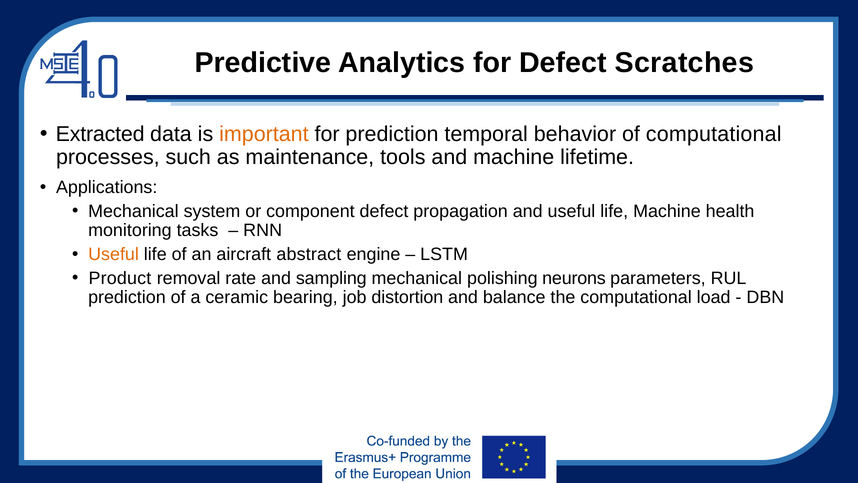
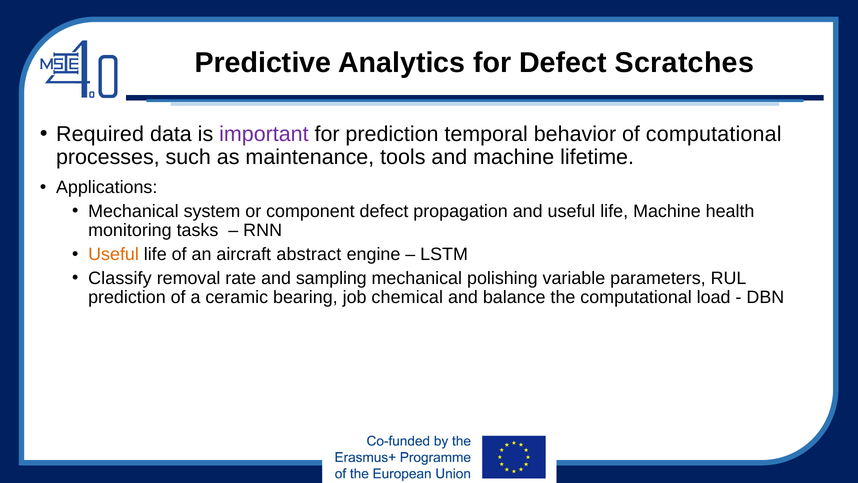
Extracted: Extracted -> Required
important colour: orange -> purple
Product: Product -> Classify
neurons: neurons -> variable
distortion: distortion -> chemical
